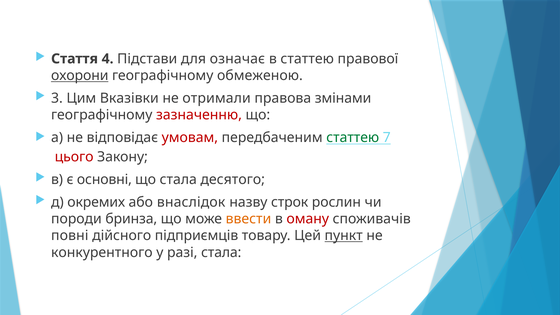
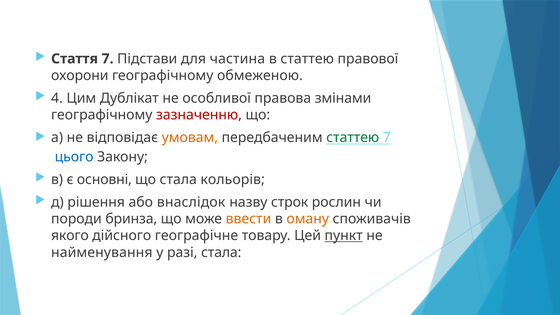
Стаття 4: 4 -> 7
означає: означає -> частина
охорони underline: present -> none
3: 3 -> 4
Вказівки: Вказівки -> Дублікат
отримали: отримали -> особливої
умовам colour: red -> orange
цього colour: red -> blue
десятого: десятого -> кольорів
окремих: окремих -> рішення
оману colour: red -> orange
повні: повні -> якого
підприємців: підприємців -> географічне
конкурентного: конкурентного -> найменування
